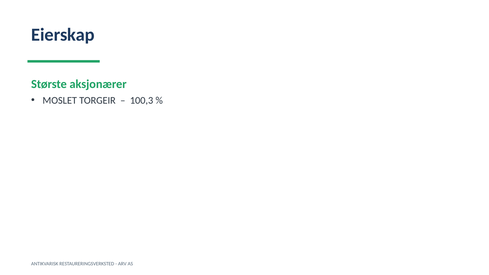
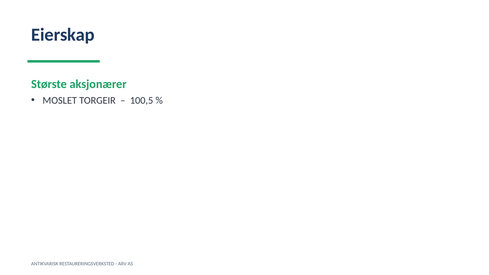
100,3: 100,3 -> 100,5
